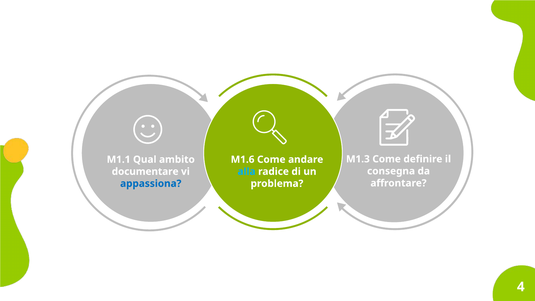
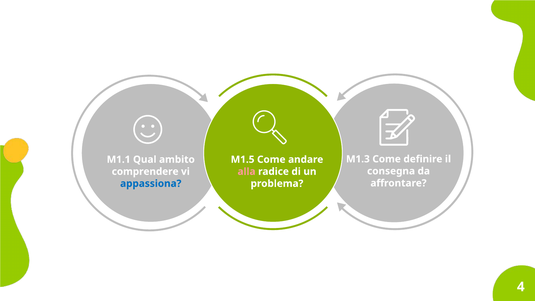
M1.6: M1.6 -> M1.5
documentare: documentare -> comprendere
alla colour: light blue -> pink
